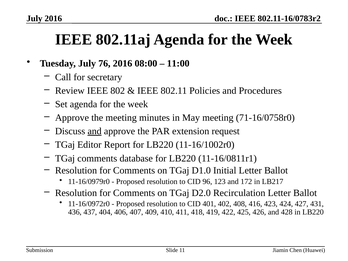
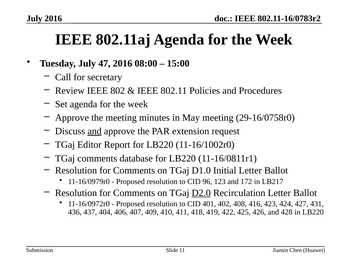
76: 76 -> 47
11:00: 11:00 -> 15:00
71-16/0758r0: 71-16/0758r0 -> 29-16/0758r0
D2.0 underline: none -> present
